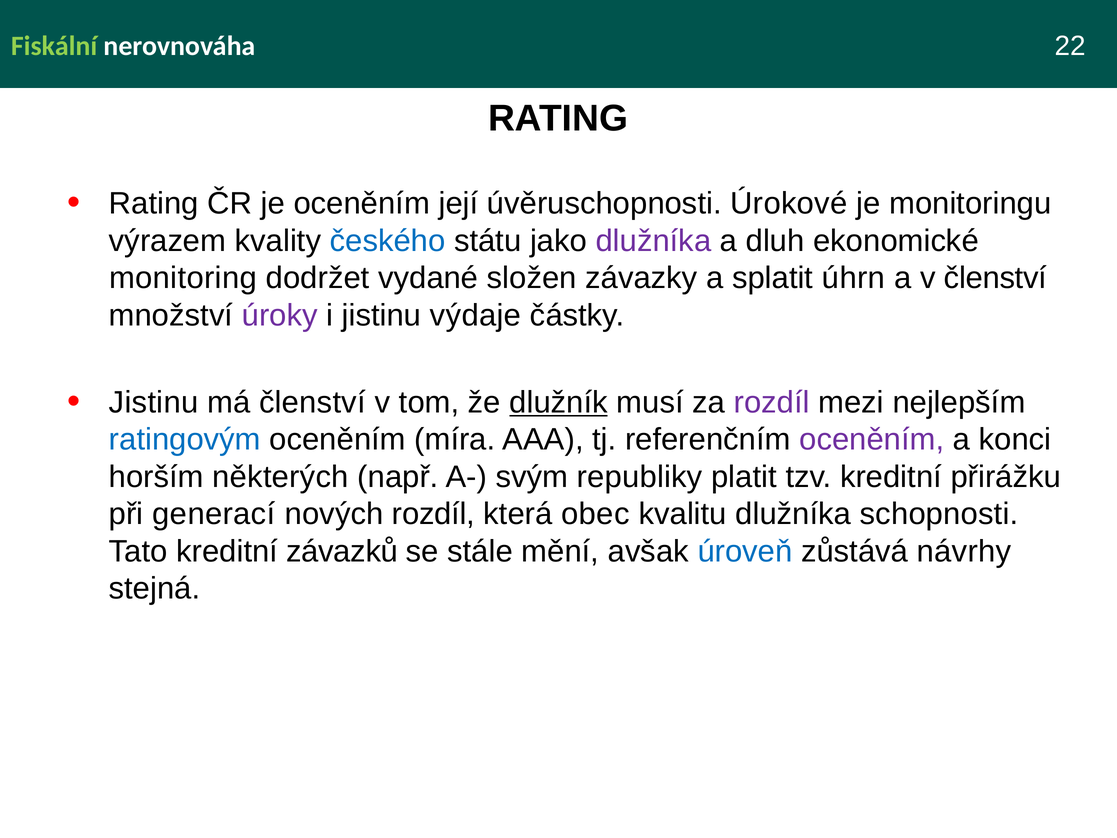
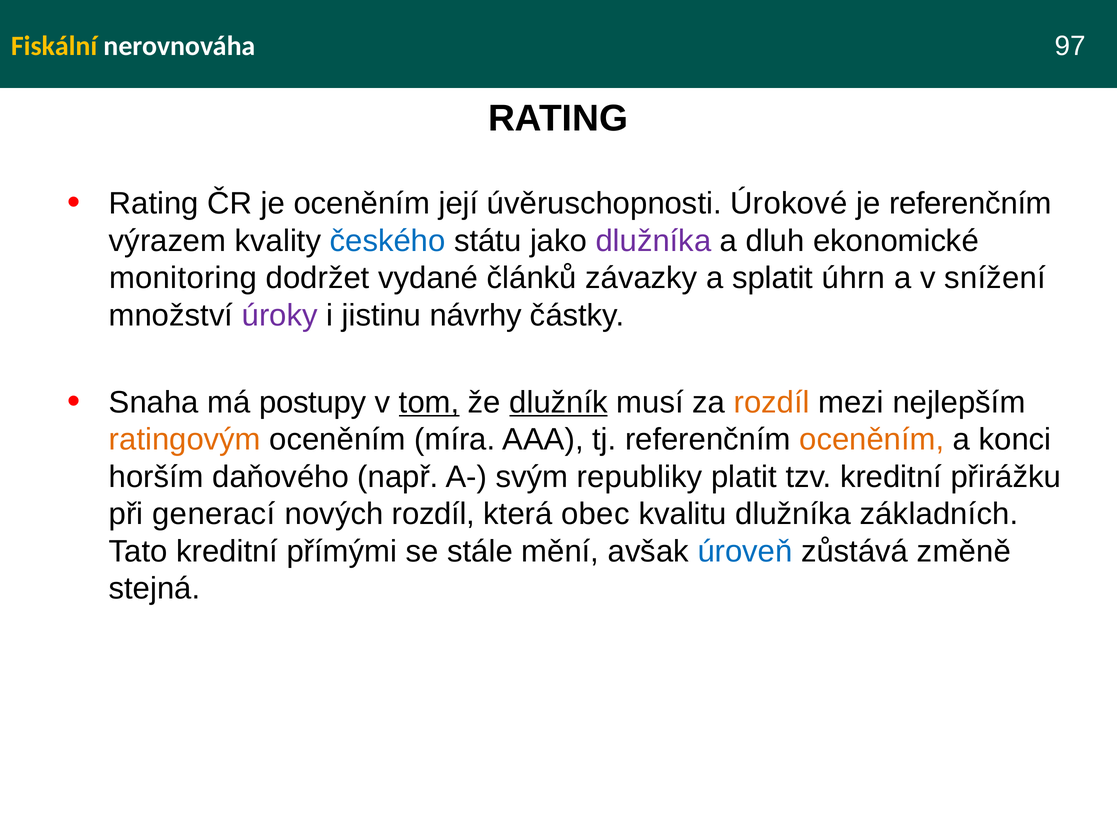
Fiskální colour: light green -> yellow
22: 22 -> 97
je monitoringu: monitoringu -> referenčním
složen: složen -> článků
v členství: členství -> snížení
výdaje: výdaje -> návrhy
Jistinu at (154, 402): Jistinu -> Snaha
má členství: členství -> postupy
tom underline: none -> present
rozdíl at (772, 402) colour: purple -> orange
ratingovým colour: blue -> orange
oceněním at (872, 440) colour: purple -> orange
některých: některých -> daňového
schopnosti: schopnosti -> základních
závazků: závazků -> přímými
návrhy: návrhy -> změně
